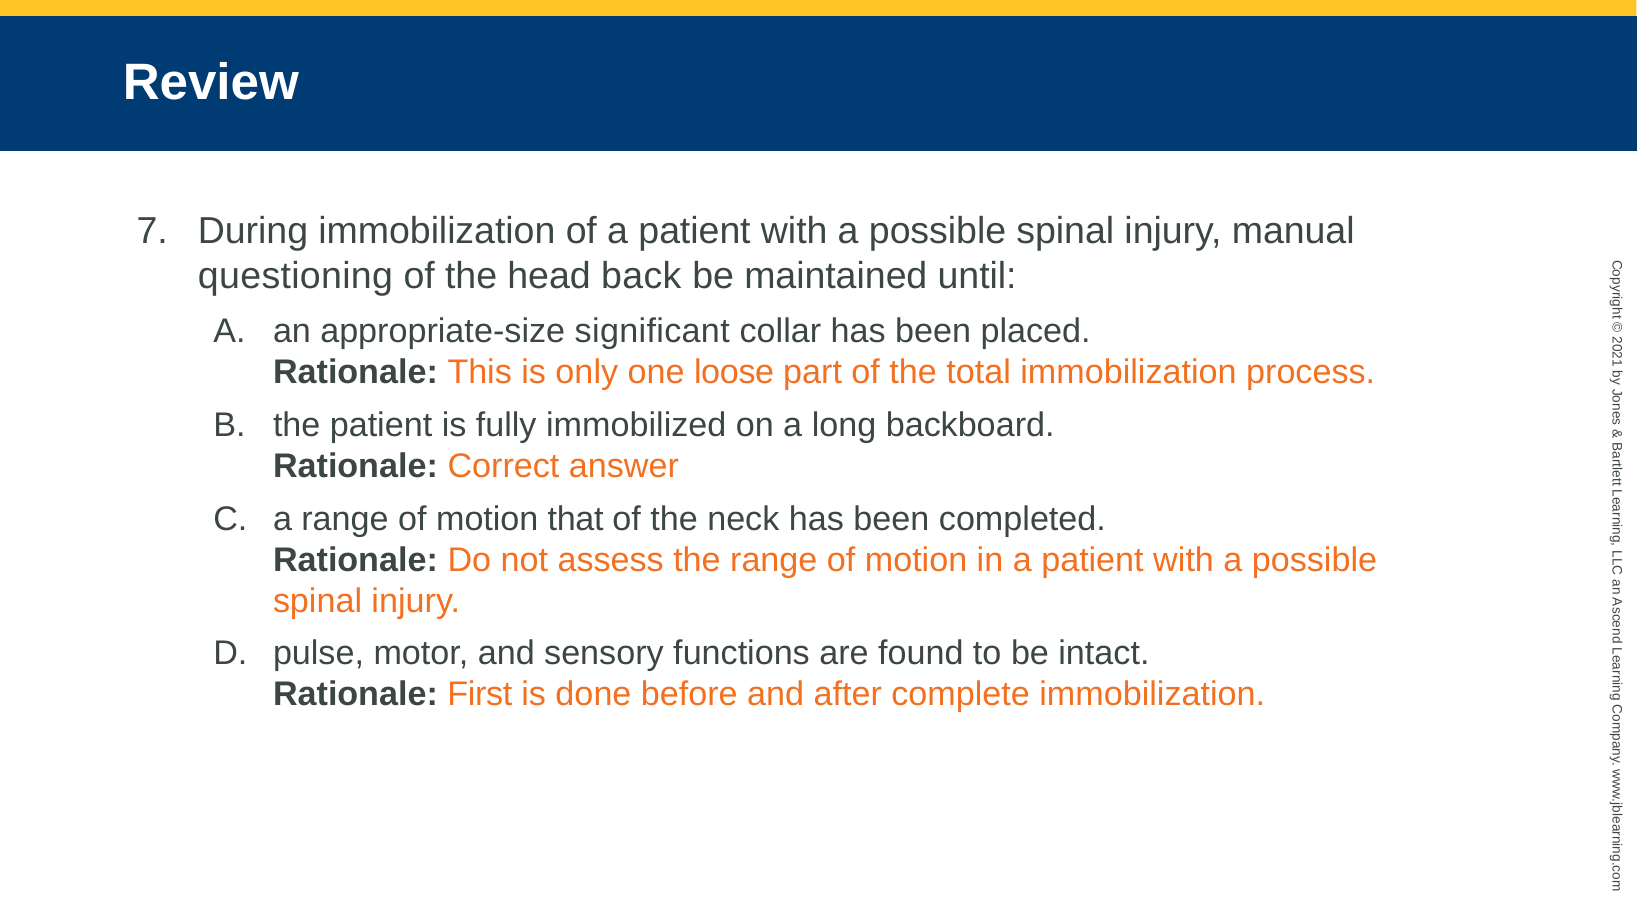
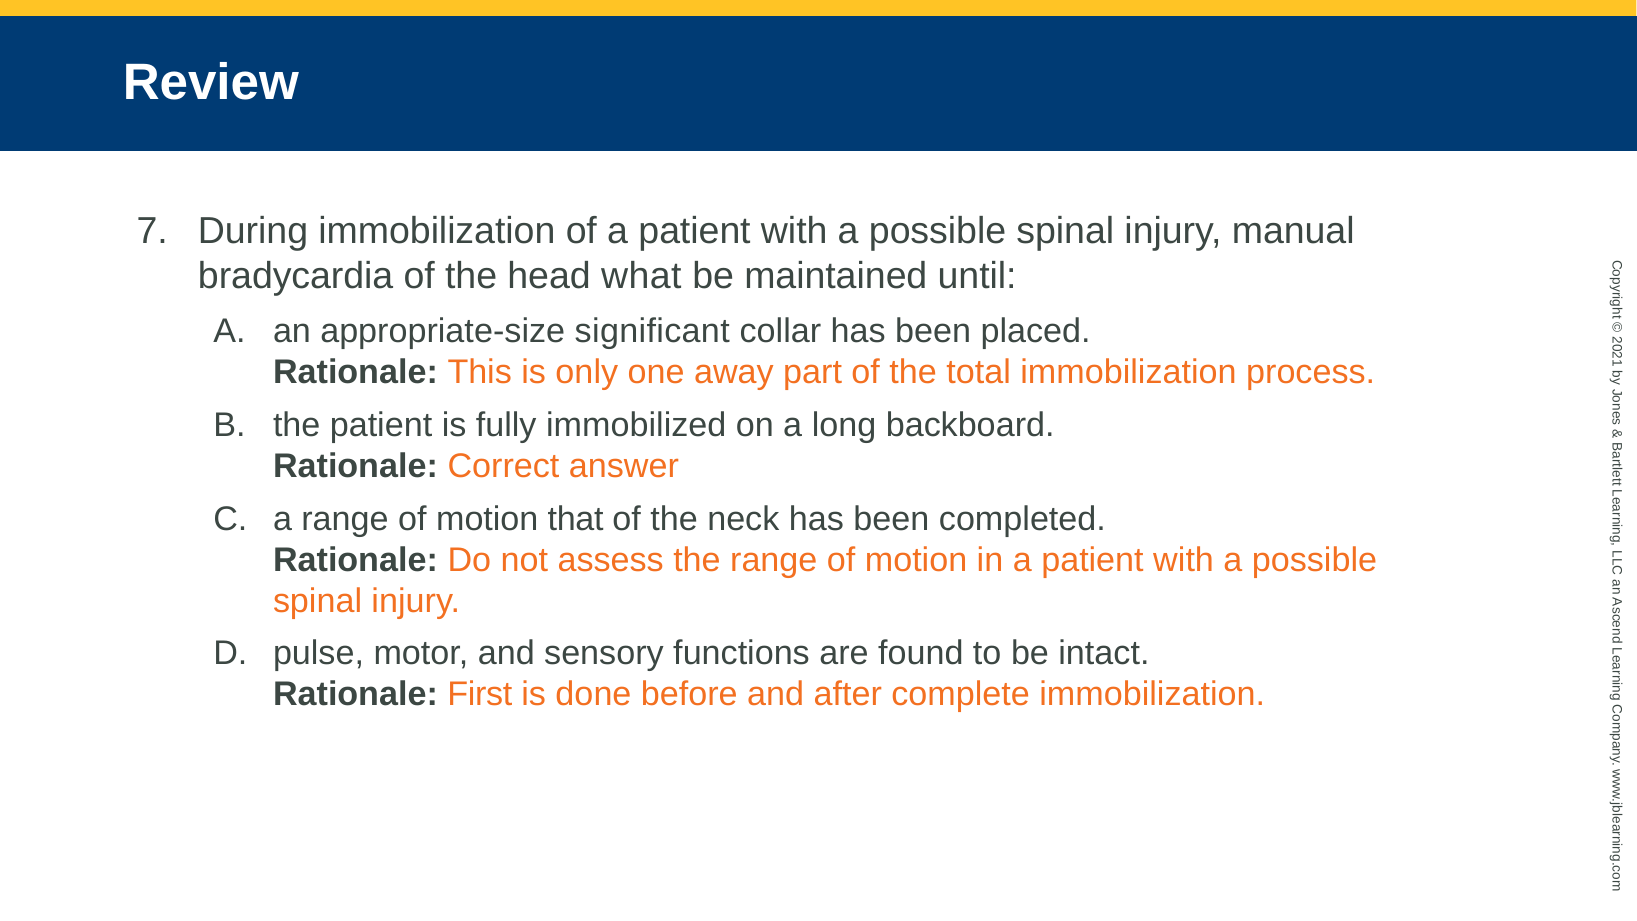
questioning: questioning -> bradycardia
back: back -> what
loose: loose -> away
